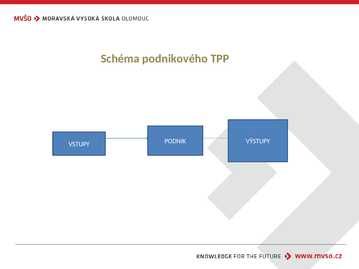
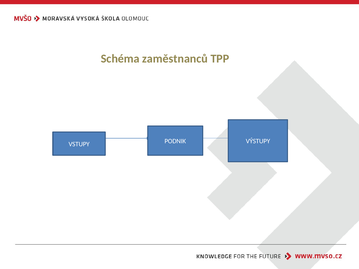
podnikového: podnikového -> zaměstnanců
